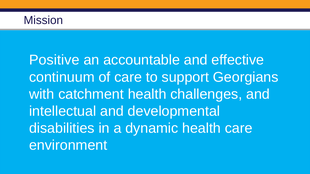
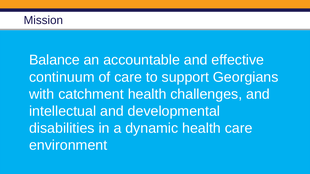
Positive: Positive -> Balance
